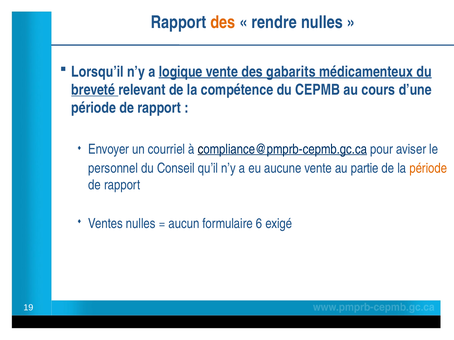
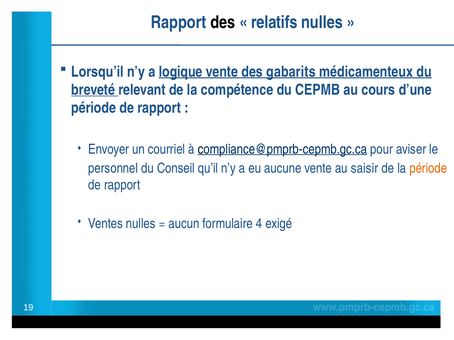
des at (223, 22) colour: orange -> black
rendre: rendre -> relatifs
partie: partie -> saisir
6: 6 -> 4
